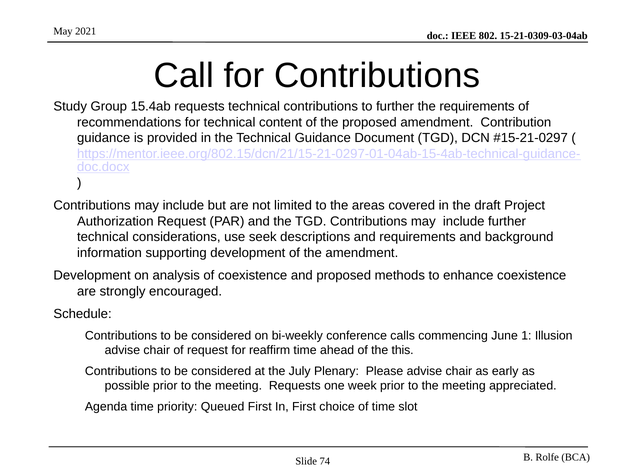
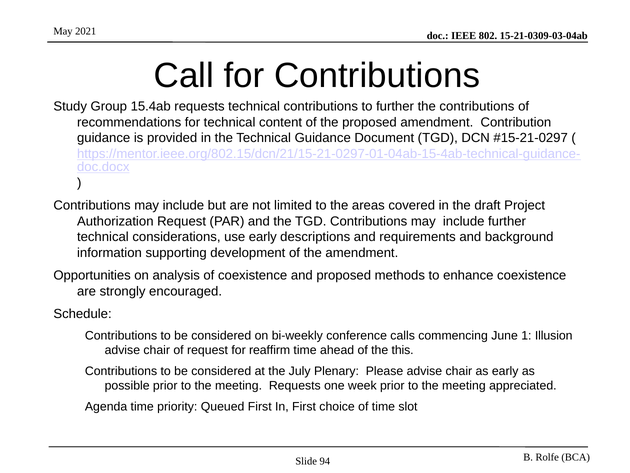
the requirements: requirements -> contributions
use seek: seek -> early
Development at (92, 275): Development -> Opportunities
74: 74 -> 94
